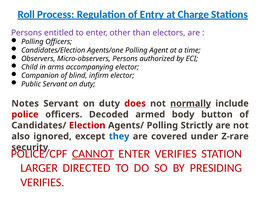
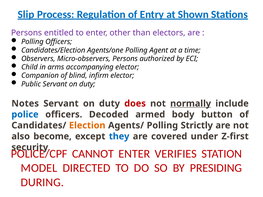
Roll: Roll -> Slip
Charge: Charge -> Shown
police colour: red -> blue
Election colour: red -> orange
ignored: ignored -> become
Z-rare: Z-rare -> Z-first
CANNOT underline: present -> none
LARGER: LARGER -> MODEL
VERIFIES at (42, 183): VERIFIES -> DURING
